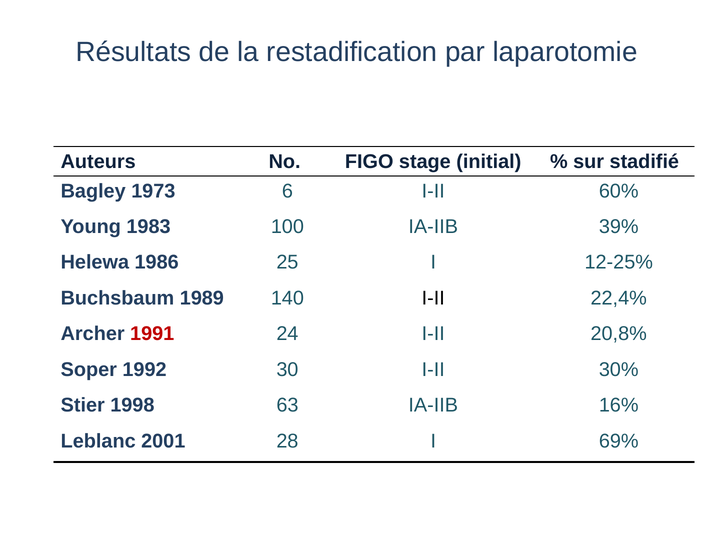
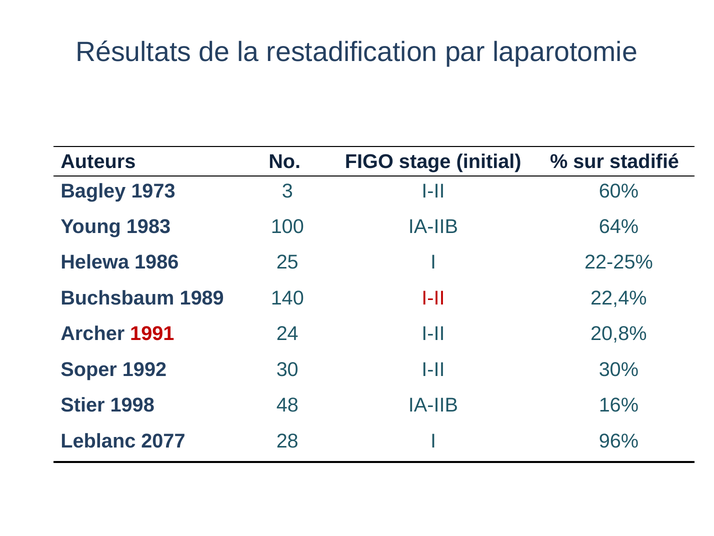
6: 6 -> 3
39%: 39% -> 64%
12-25%: 12-25% -> 22-25%
I-II at (433, 298) colour: black -> red
63: 63 -> 48
2001: 2001 -> 2077
69%: 69% -> 96%
